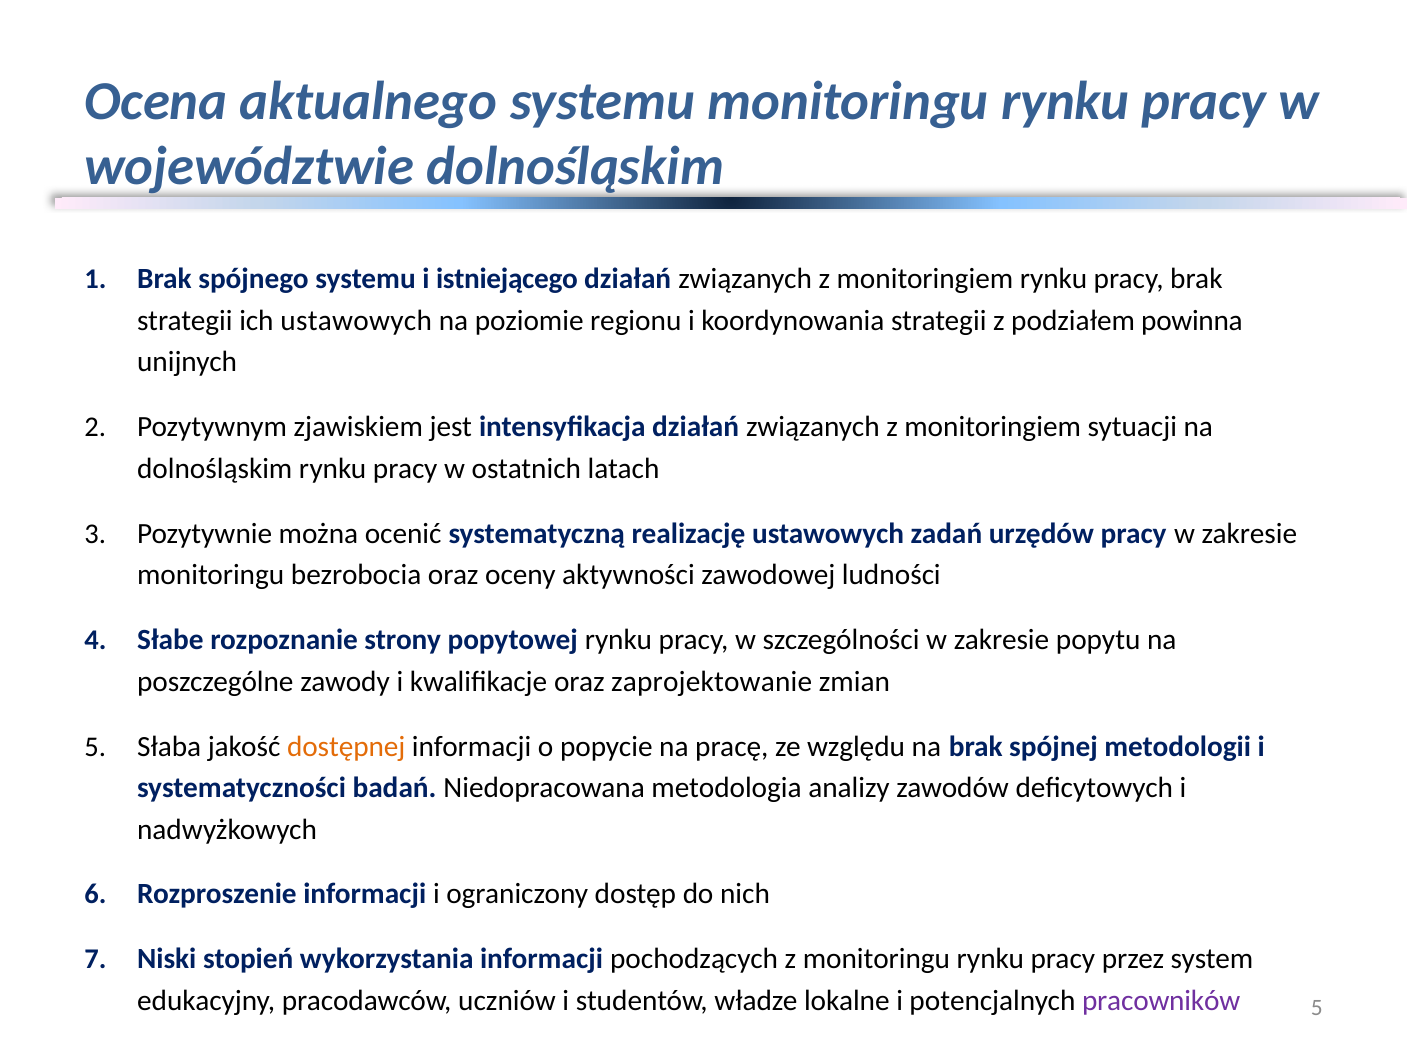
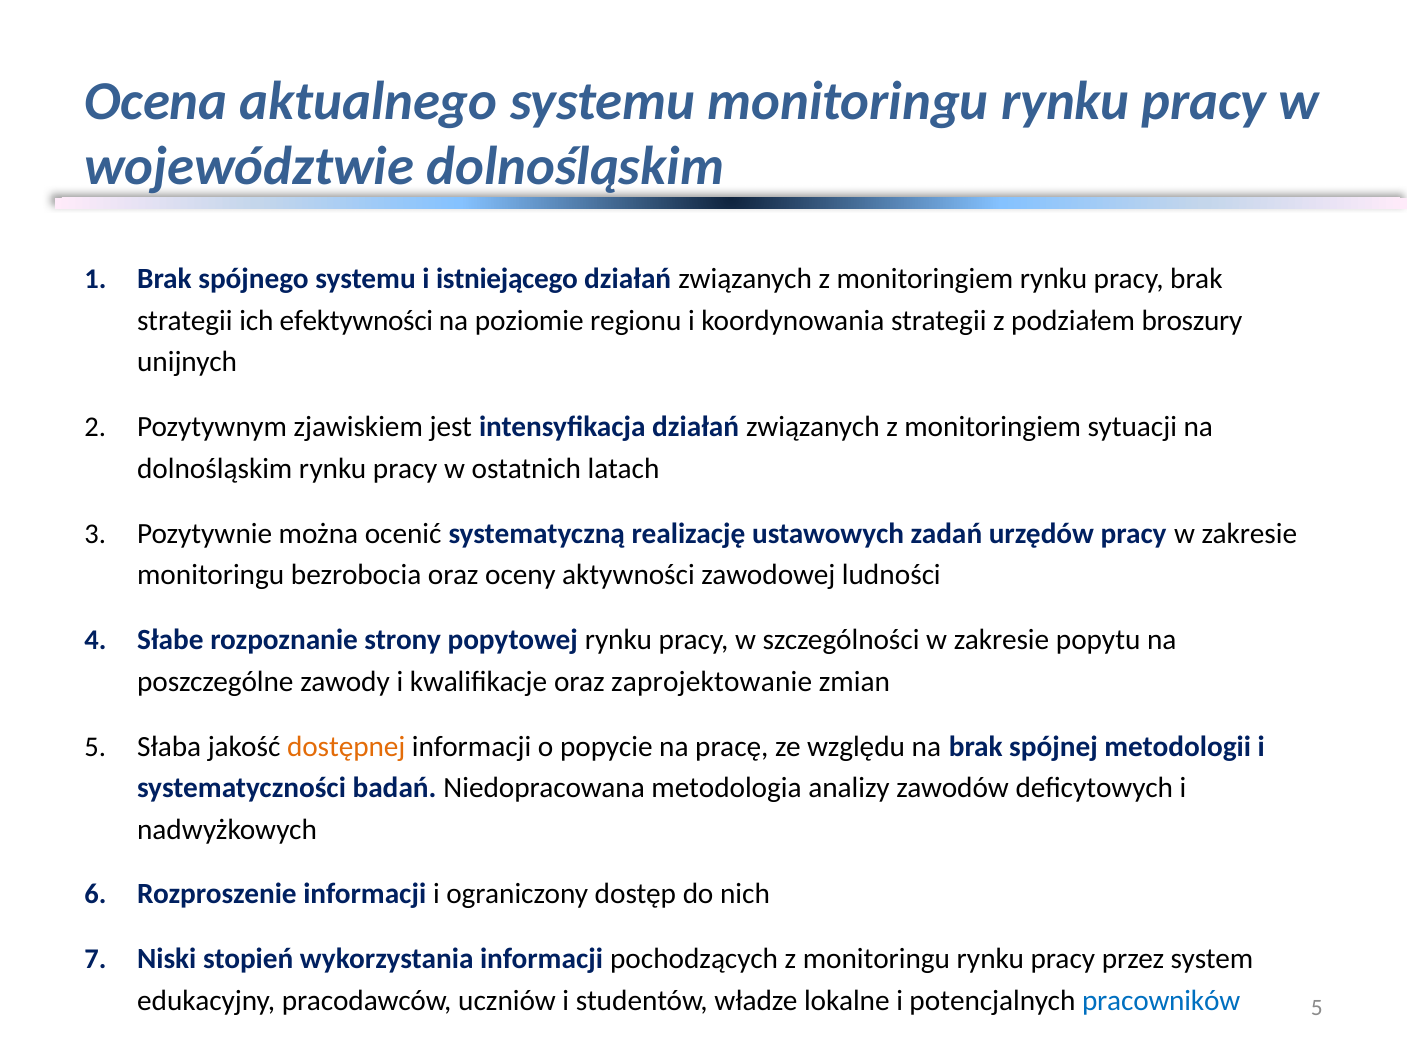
ich ustawowych: ustawowych -> efektywności
powinna: powinna -> broszury
pracowników colour: purple -> blue
